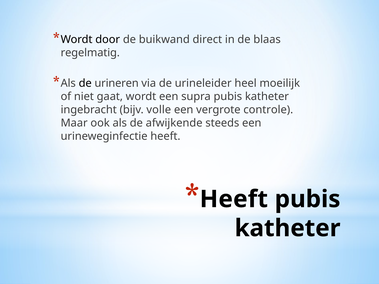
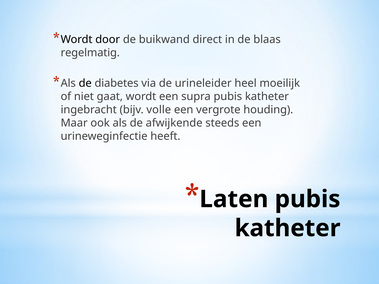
urineren: urineren -> diabetes
controle: controle -> houding
Heeft at (234, 199): Heeft -> Laten
